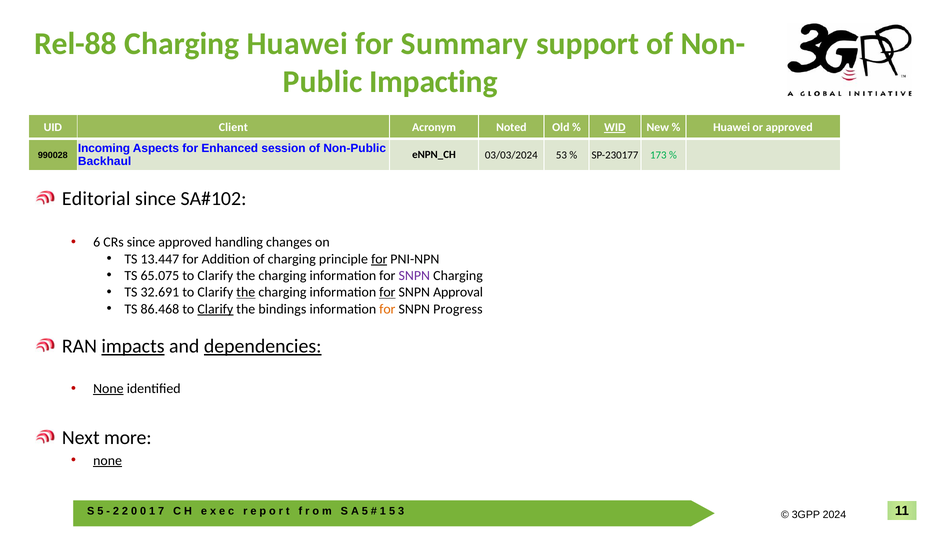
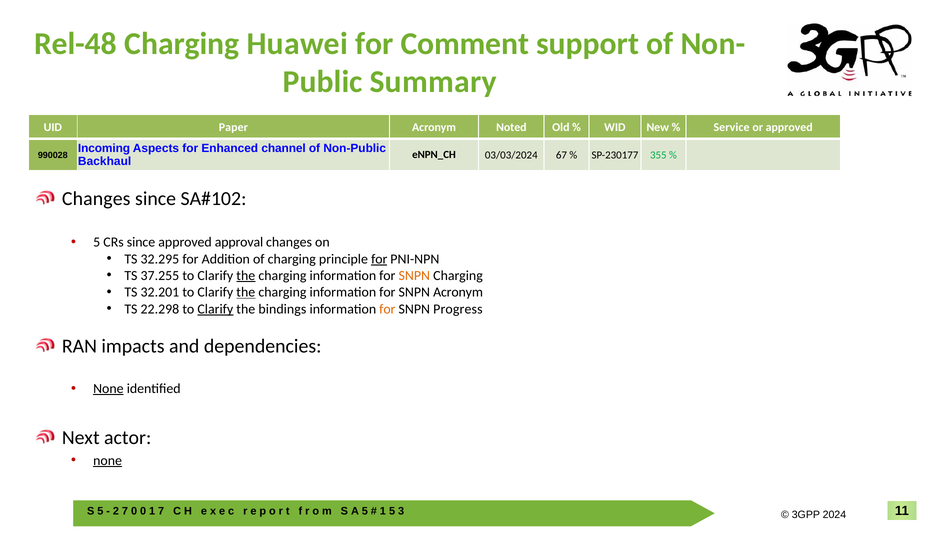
Rel-88: Rel-88 -> Rel-48
Summary: Summary -> Comment
Impacting: Impacting -> Summary
Client: Client -> Paper
WID underline: present -> none
Huawei at (732, 127): Huawei -> Service
session: session -> channel
53: 53 -> 67
173: 173 -> 355
Editorial at (96, 199): Editorial -> Changes
6 at (97, 242): 6 -> 5
handling: handling -> approval
13.447: 13.447 -> 32.295
65.075: 65.075 -> 37.255
the at (246, 276) underline: none -> present
SNPN at (414, 276) colour: purple -> orange
32.691: 32.691 -> 32.201
for at (387, 292) underline: present -> none
SNPN Approval: Approval -> Acronym
86.468: 86.468 -> 22.298
impacts underline: present -> none
dependencies underline: present -> none
more: more -> actor
2 at (125, 511): 2 -> 7
